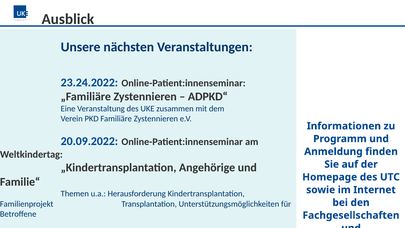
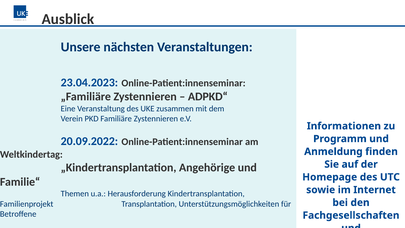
23.24.2022: 23.24.2022 -> 23.04.2023
